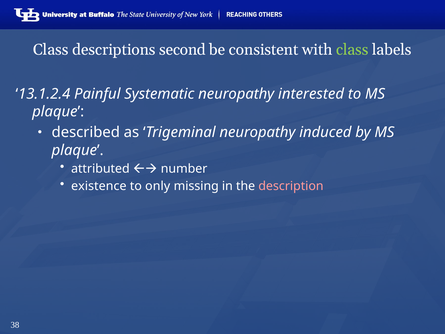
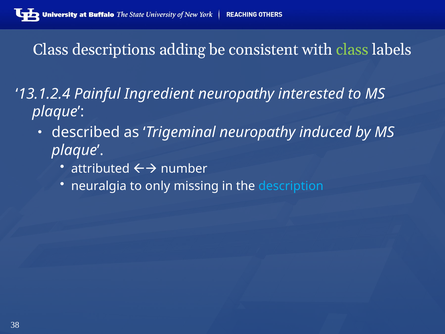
second: second -> adding
Systematic: Systematic -> Ingredient
existence: existence -> neuralgia
description colour: pink -> light blue
